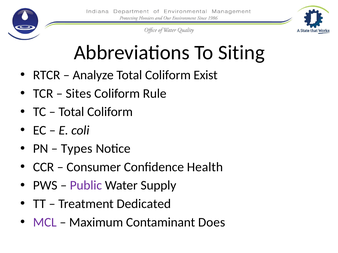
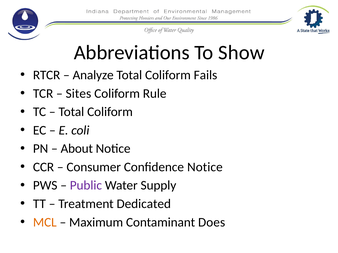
Siting: Siting -> Show
Exist: Exist -> Fails
Types: Types -> About
Confidence Health: Health -> Notice
MCL colour: purple -> orange
